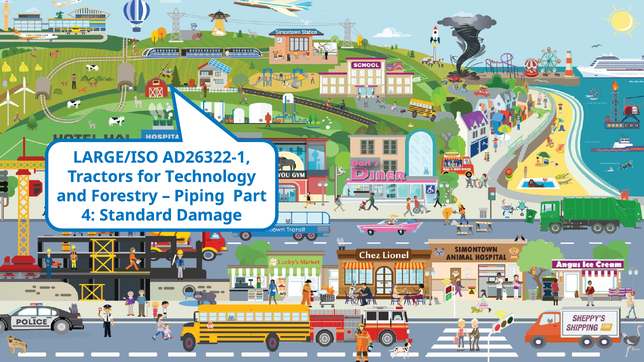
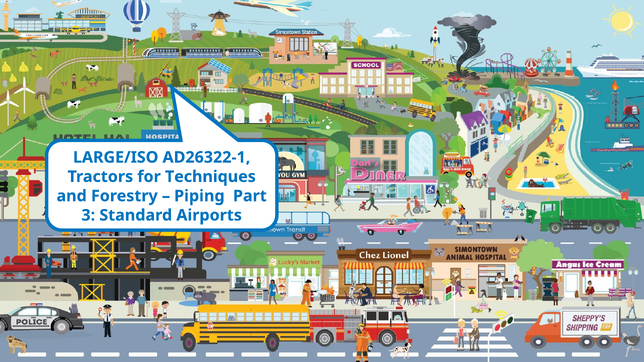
Technology: Technology -> Techniques
4: 4 -> 3
Damage: Damage -> Airports
